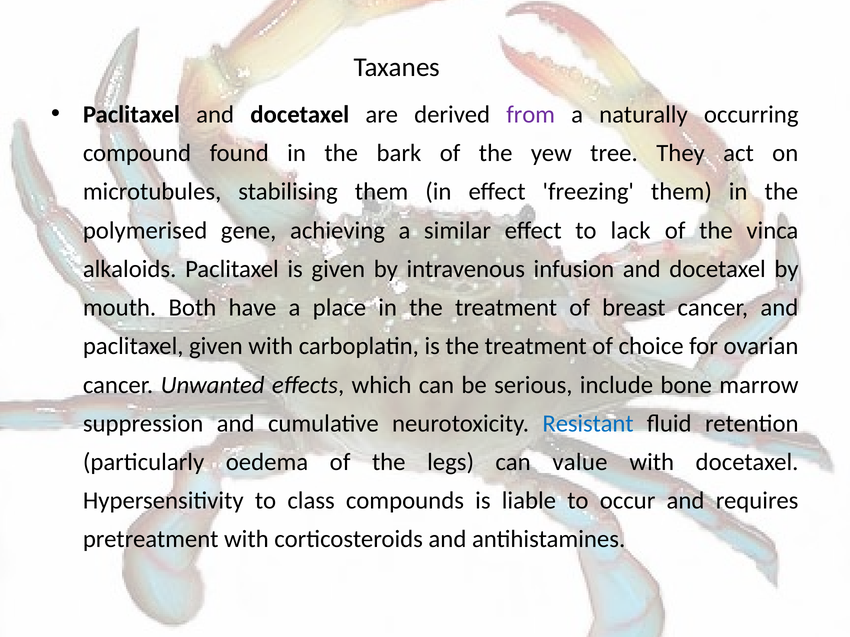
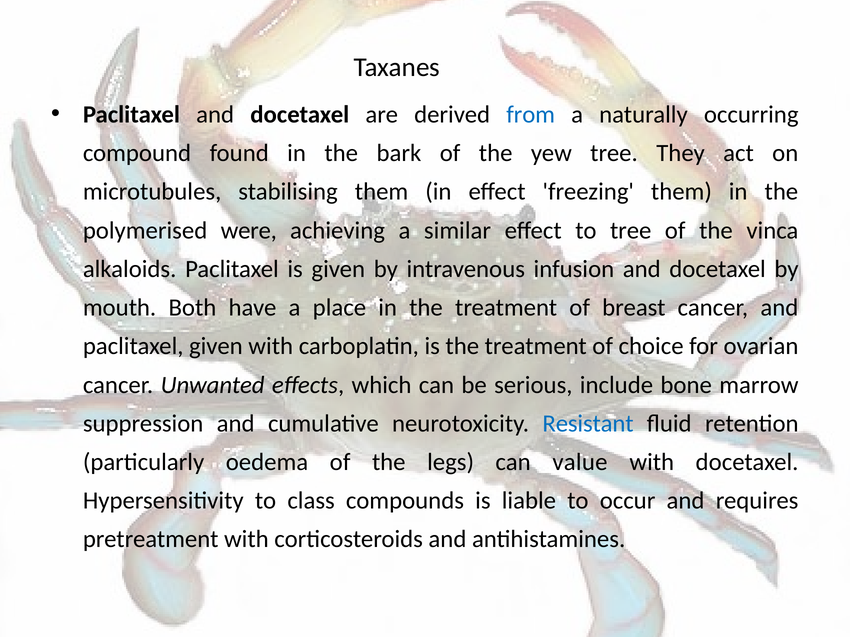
from colour: purple -> blue
gene: gene -> were
to lack: lack -> tree
